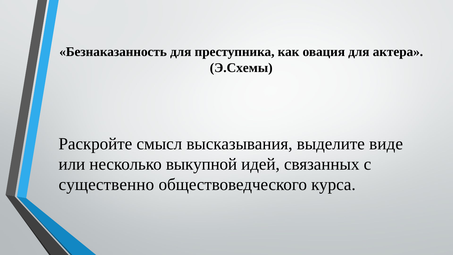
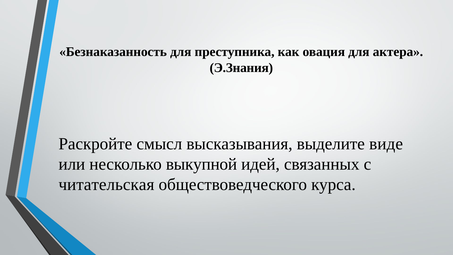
Э.Схемы: Э.Схемы -> Э.Знания
существенно: существенно -> читательская
